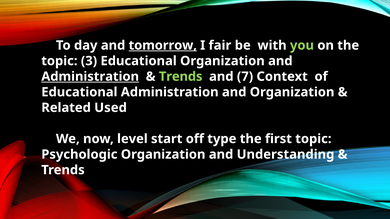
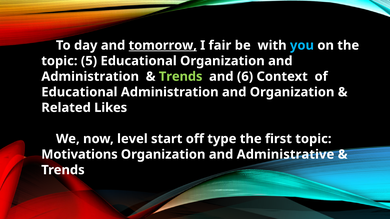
you colour: light green -> light blue
3: 3 -> 5
Administration at (90, 77) underline: present -> none
7: 7 -> 6
Used: Used -> Likes
Psychologic: Psychologic -> Motivations
Understanding: Understanding -> Administrative
